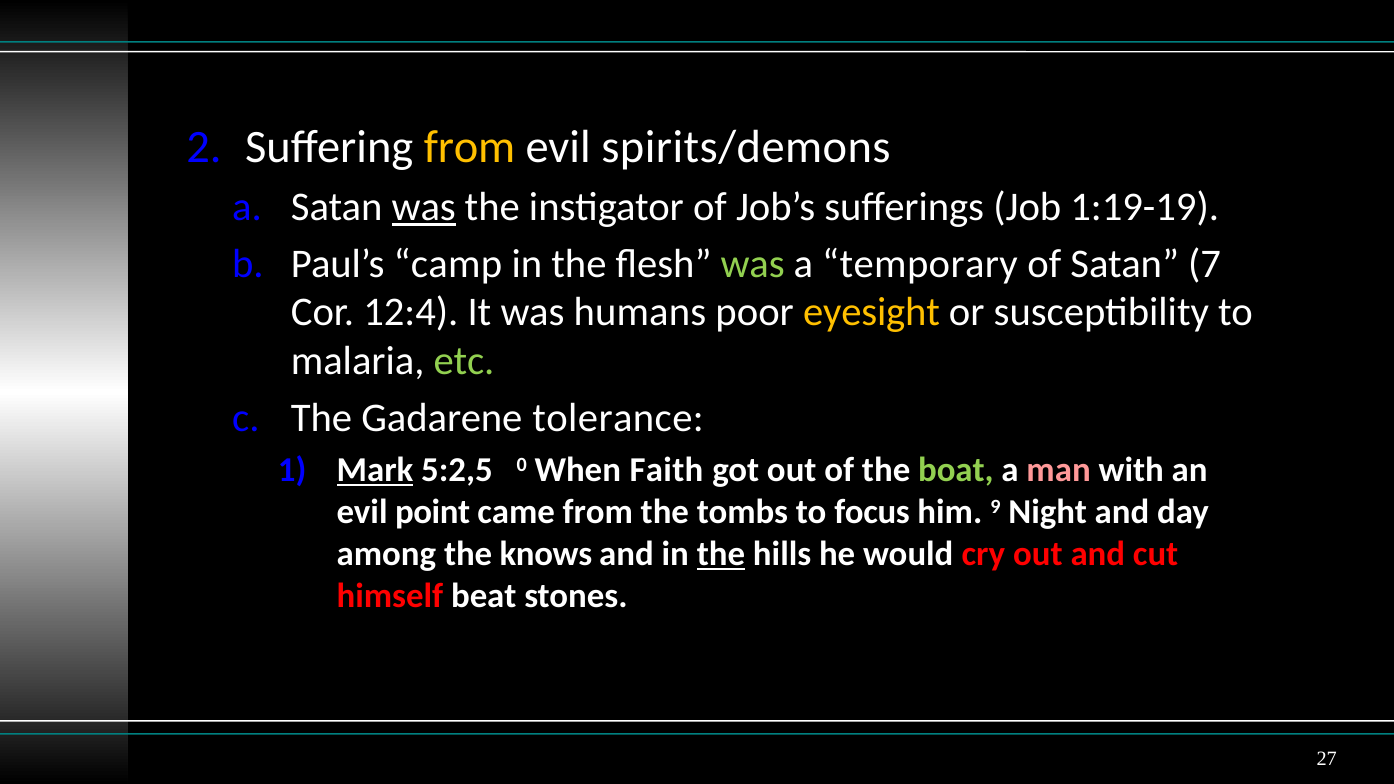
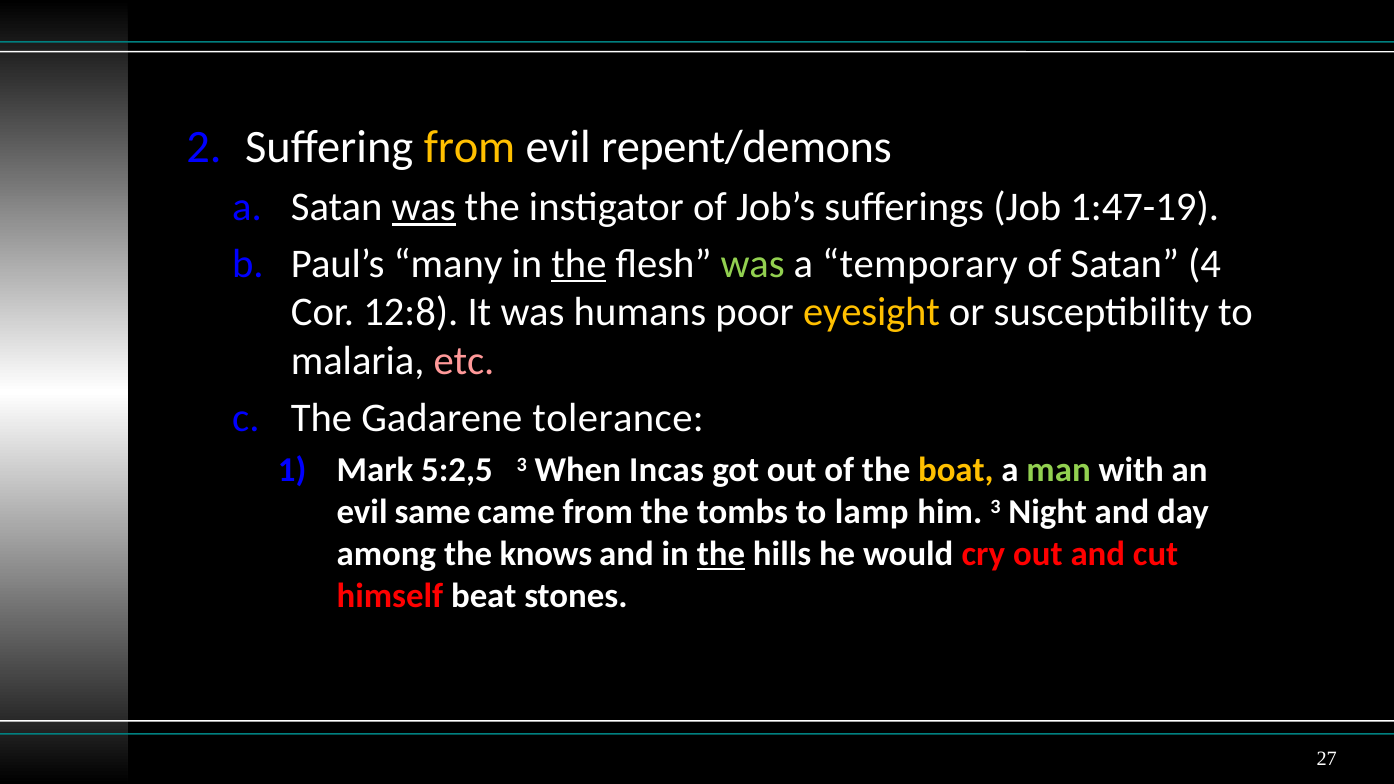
spirits/demons: spirits/demons -> repent/demons
1:19-19: 1:19-19 -> 1:47-19
camp: camp -> many
the at (579, 264) underline: none -> present
7: 7 -> 4
12:4: 12:4 -> 12:8
etc colour: light green -> pink
Mark underline: present -> none
5:2,5 0: 0 -> 3
Faith: Faith -> Incas
boat colour: light green -> yellow
man colour: pink -> light green
point: point -> same
focus: focus -> lamp
him 9: 9 -> 3
